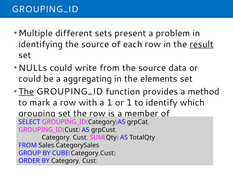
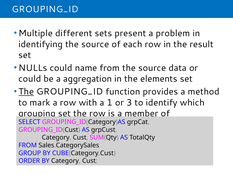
result underline: present -> none
write: write -> name
aggregating: aggregating -> aggregation
or 1: 1 -> 3
